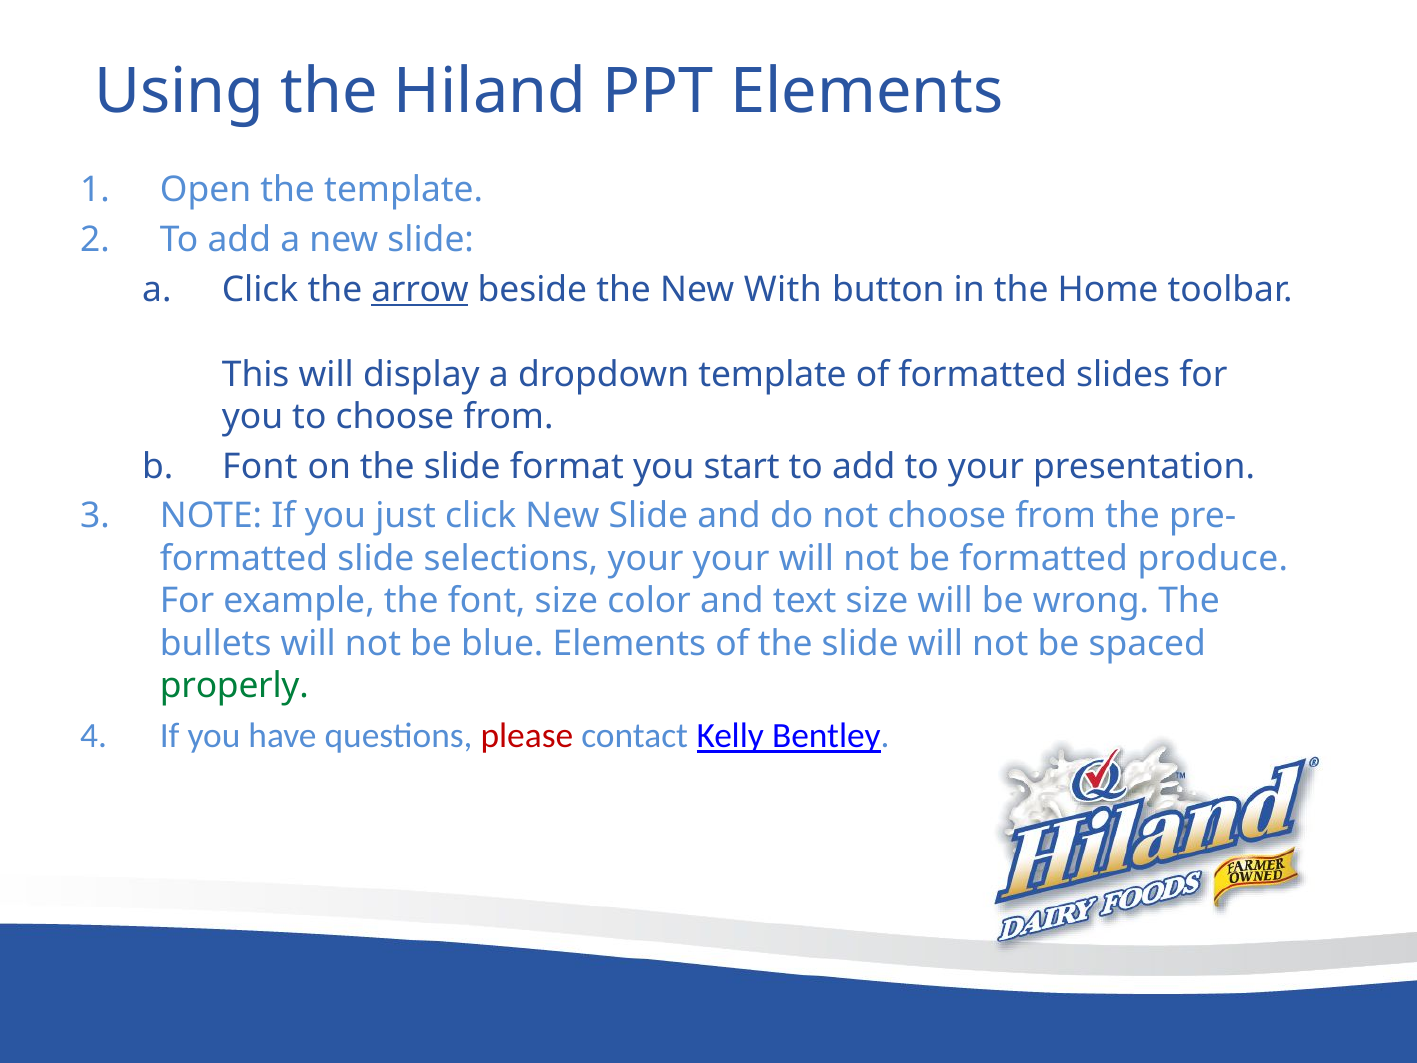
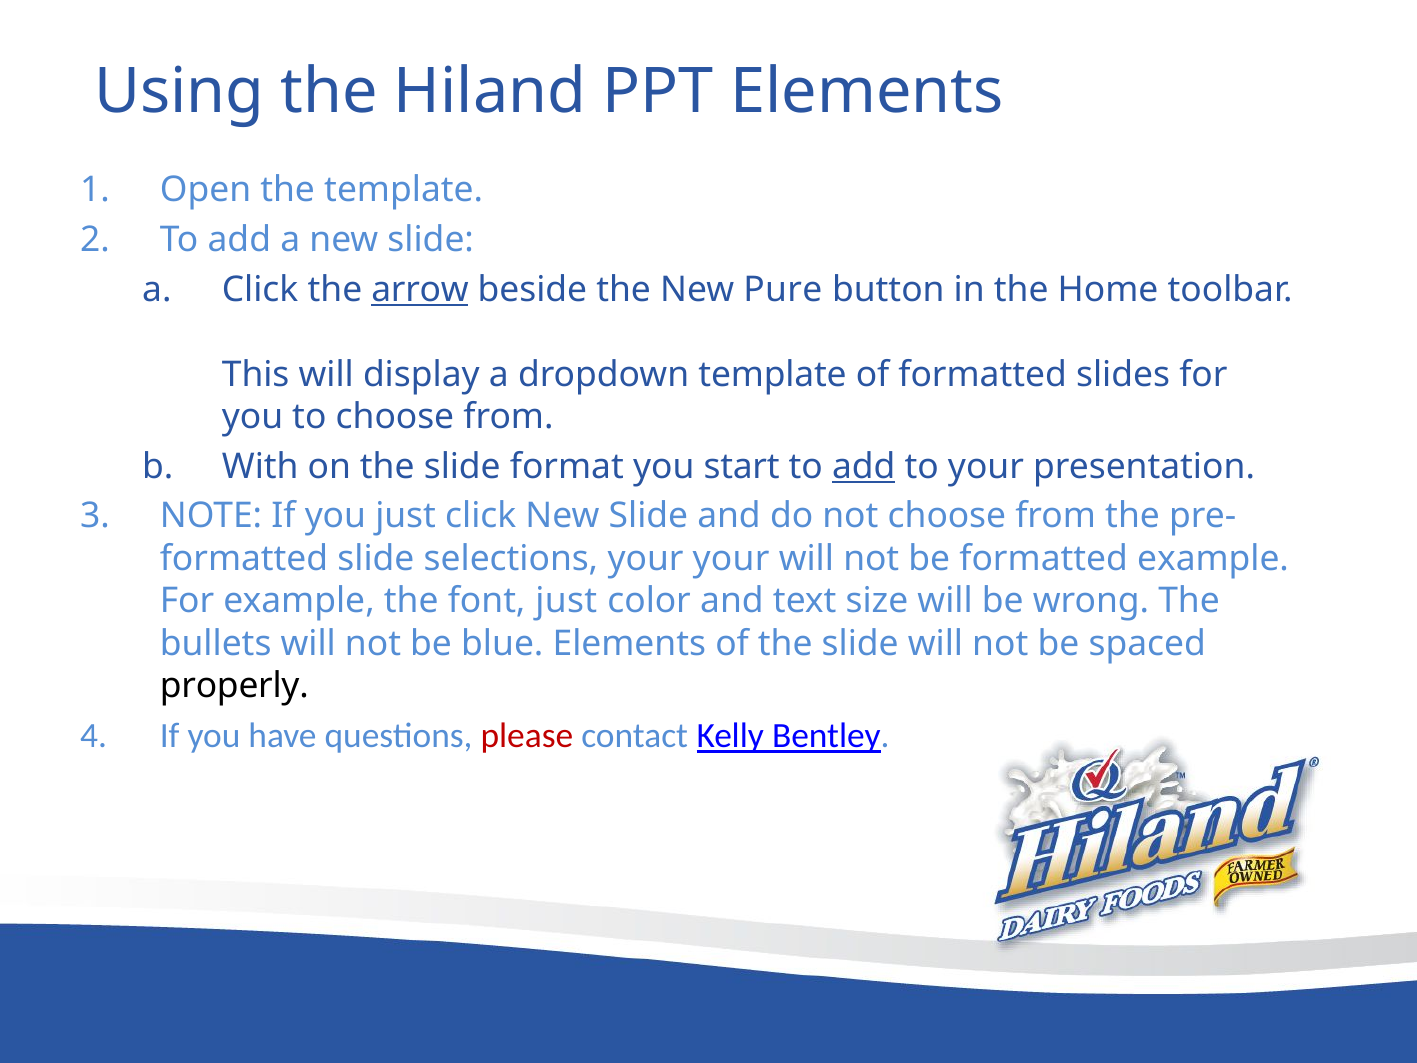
With: With -> Pure
Font at (260, 466): Font -> With
add at (864, 466) underline: none -> present
formatted produce: produce -> example
font size: size -> just
properly colour: green -> black
